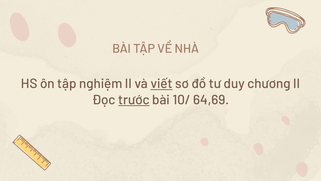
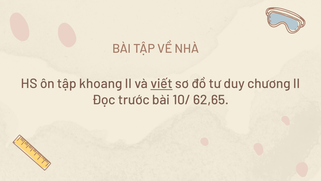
nghiệm: nghiệm -> khoang
trước underline: present -> none
64,69: 64,69 -> 62,65
